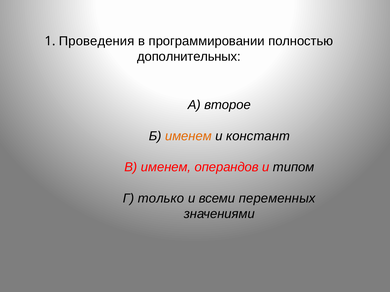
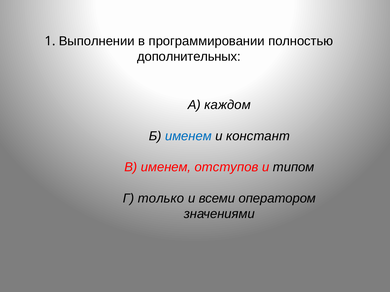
Проведения: Проведения -> Выполнении
второе: второе -> каждом
именем at (188, 136) colour: orange -> blue
операндов: операндов -> отступов
переменных: переменных -> оператором
